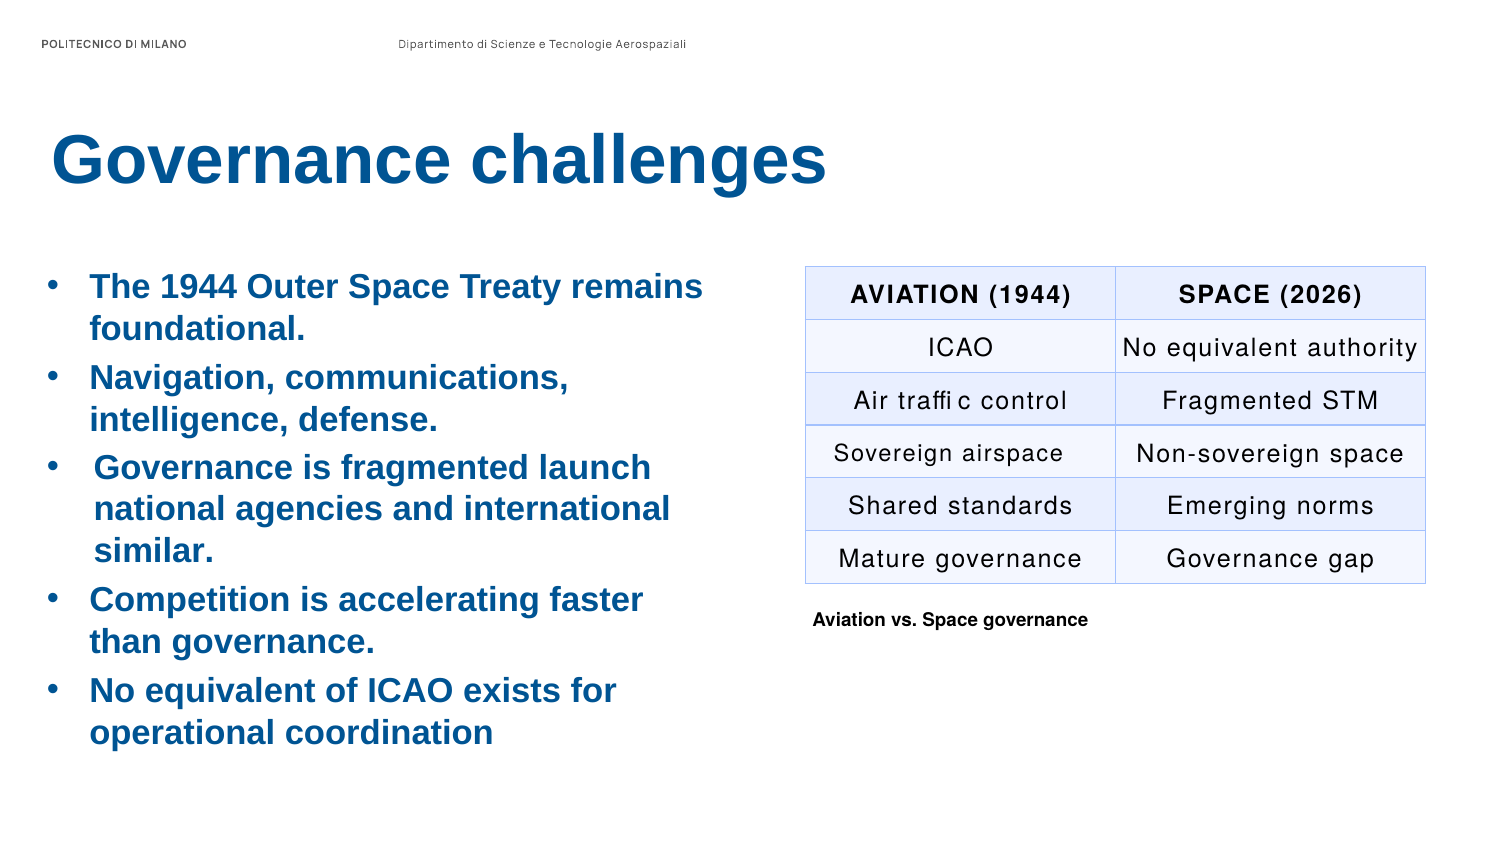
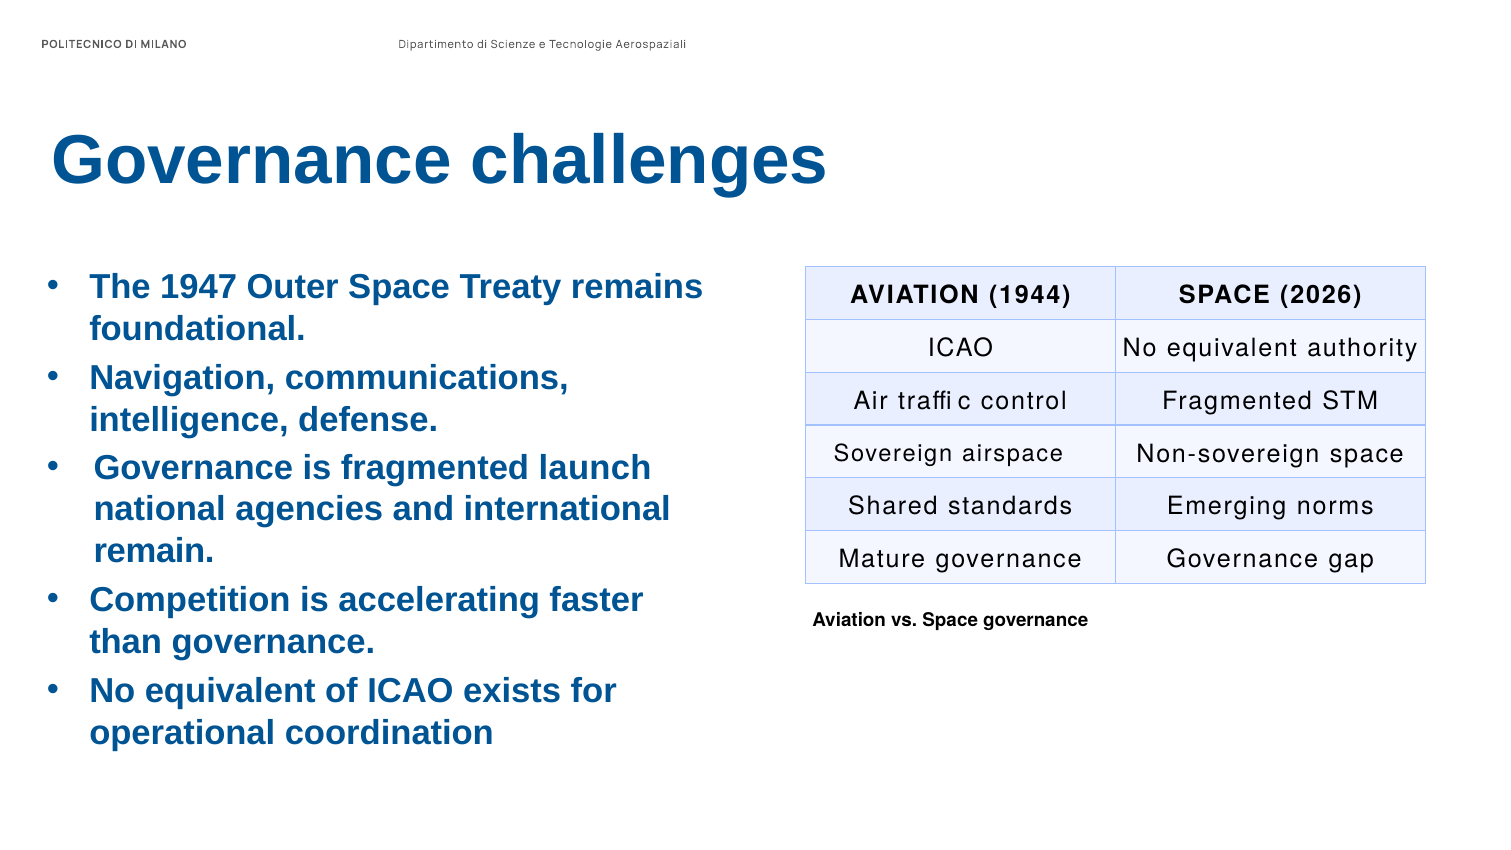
The 1944: 1944 -> 1947
similar: similar -> remain
